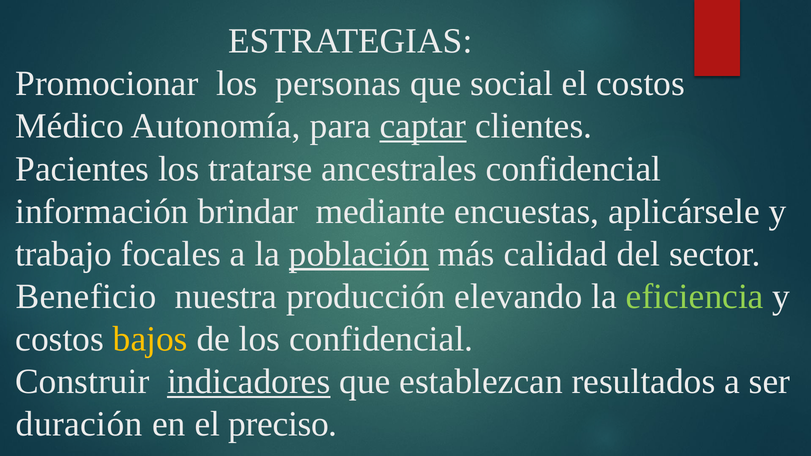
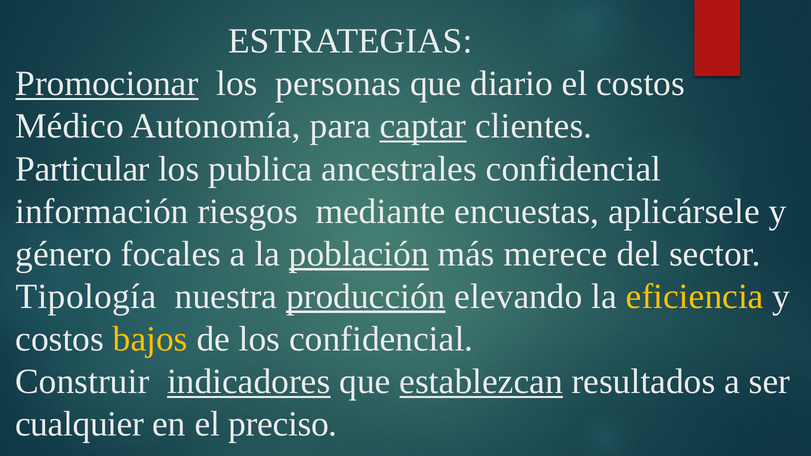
Promocionar underline: none -> present
social: social -> diario
Pacientes: Pacientes -> Particular
tratarse: tratarse -> publica
brindar: brindar -> riesgos
trabajo: trabajo -> género
calidad: calidad -> merece
Beneficio: Beneficio -> Tipología
producción underline: none -> present
eficiencia colour: light green -> yellow
establezcan underline: none -> present
duración: duración -> cualquier
